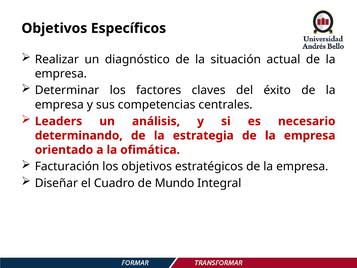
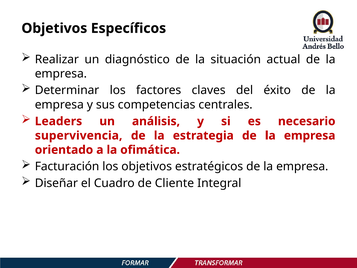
determinando: determinando -> supervivencia
Mundo: Mundo -> Cliente
